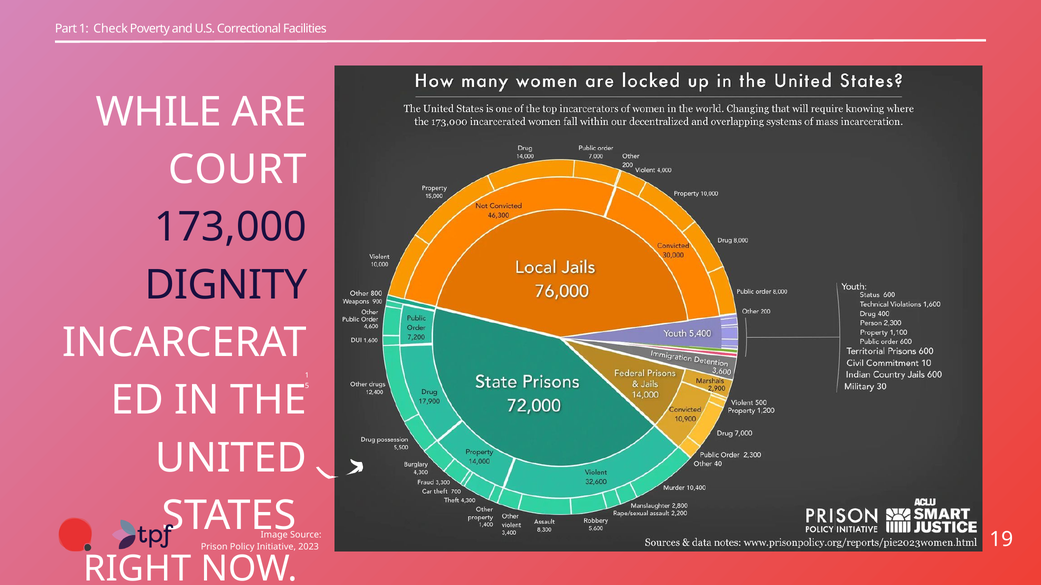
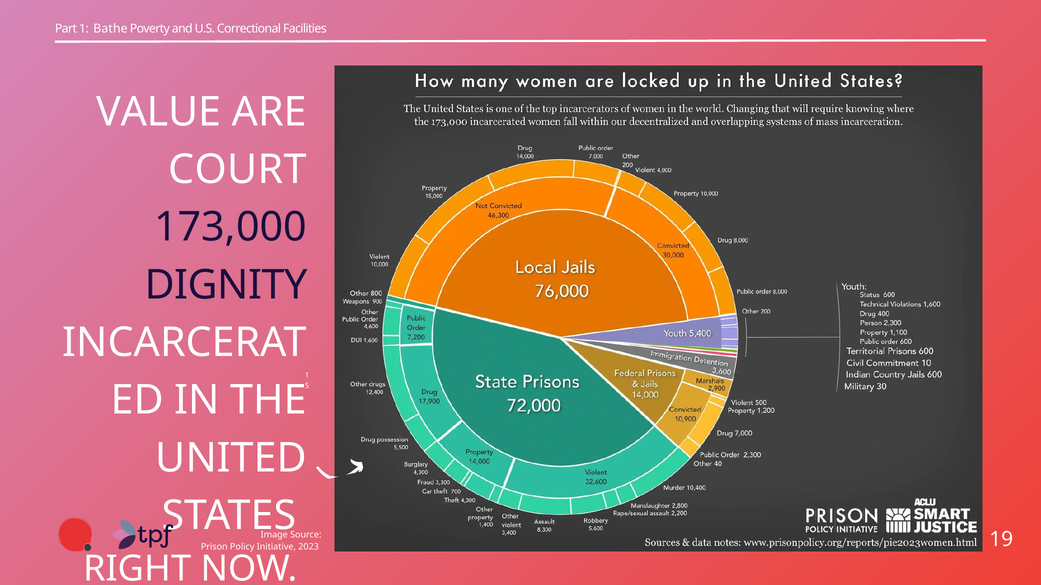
Check: Check -> Bathe
WHILE: WHILE -> VALUE
